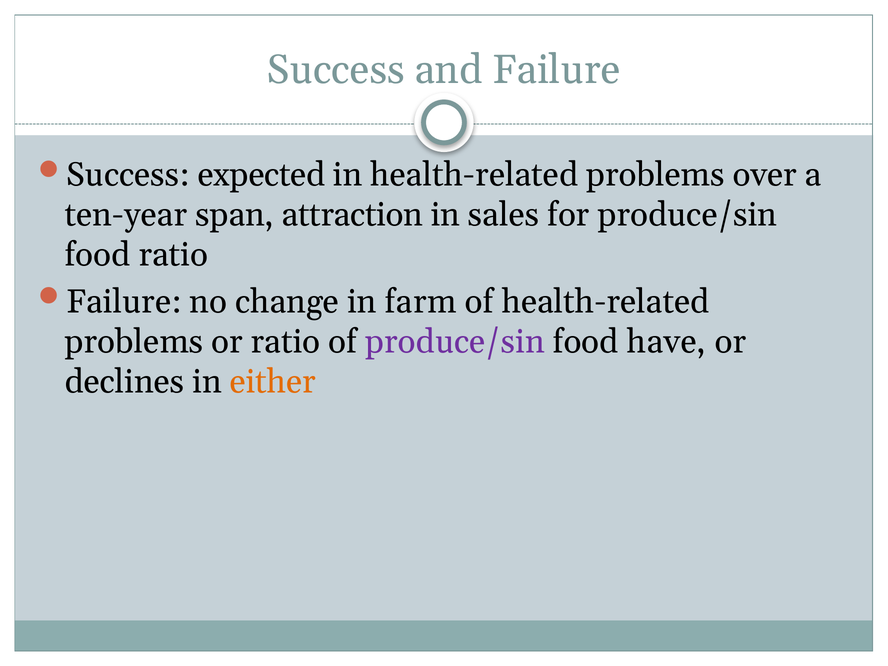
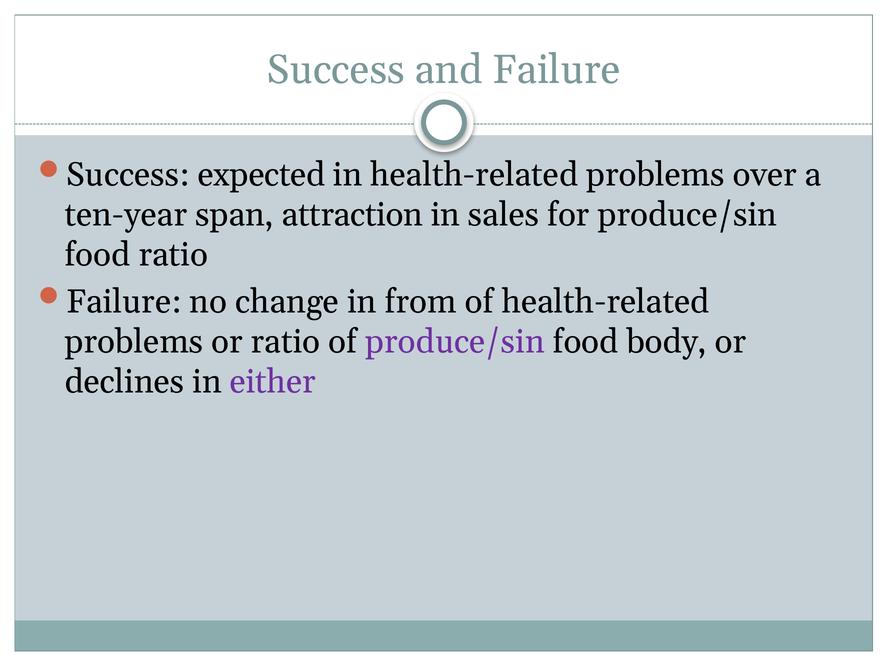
farm: farm -> from
have: have -> body
either colour: orange -> purple
